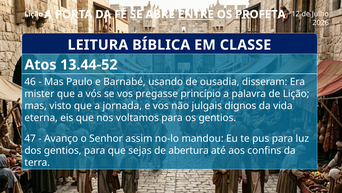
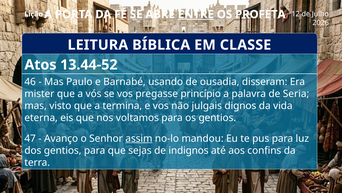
de Lição: Lição -> Seria
jornada: jornada -> termina
assim underline: none -> present
abertura: abertura -> indignos
